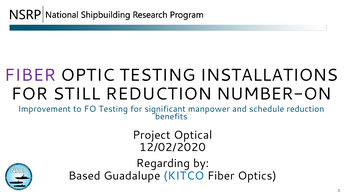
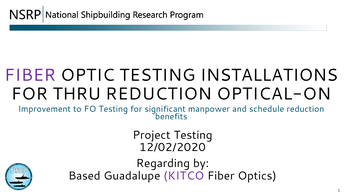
STILL: STILL -> THRU
NUMBER-ON: NUMBER-ON -> OPTICAL-ON
Project Optical: Optical -> Testing
KITCO colour: blue -> purple
